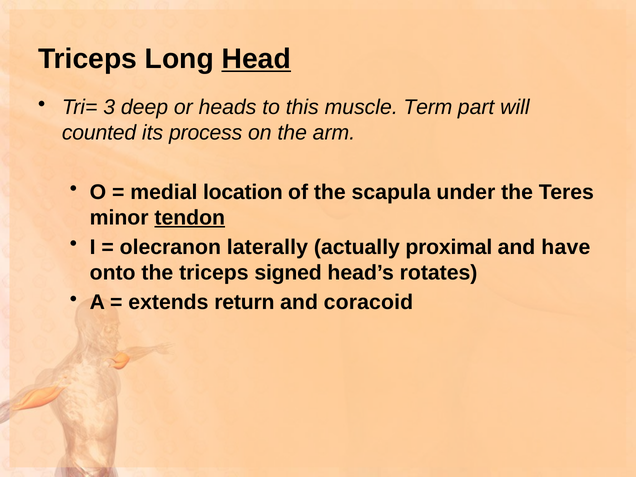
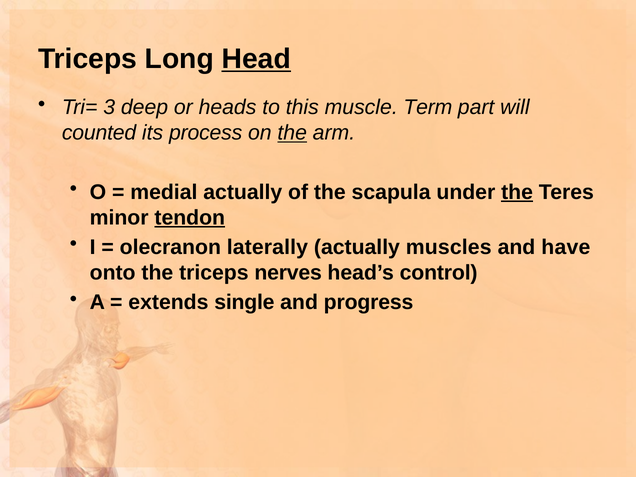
the at (292, 133) underline: none -> present
medial location: location -> actually
the at (517, 192) underline: none -> present
proximal: proximal -> muscles
signed: signed -> nerves
rotates: rotates -> control
return: return -> single
coracoid: coracoid -> progress
